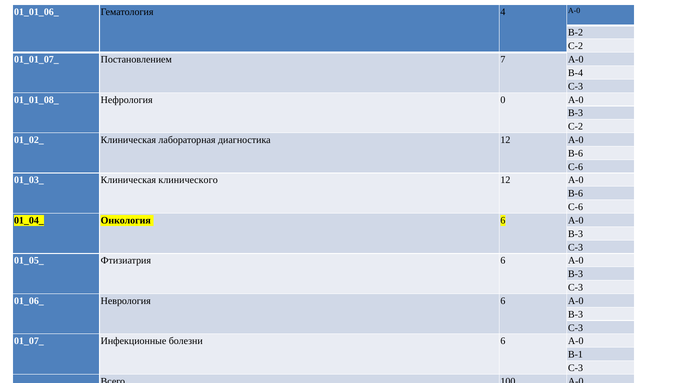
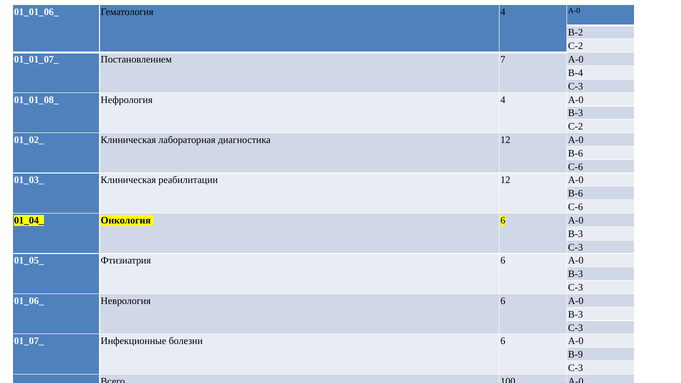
Нефрология 0: 0 -> 4
клинического: клинического -> реабилитации
В-1: В-1 -> В-9
